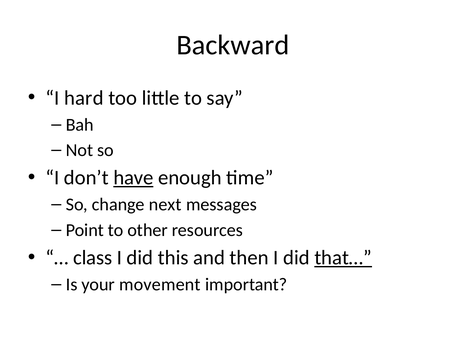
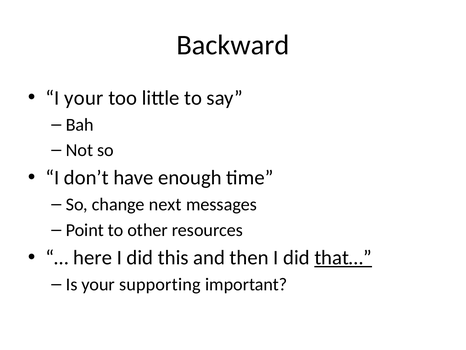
I hard: hard -> your
have underline: present -> none
class: class -> here
movement: movement -> supporting
